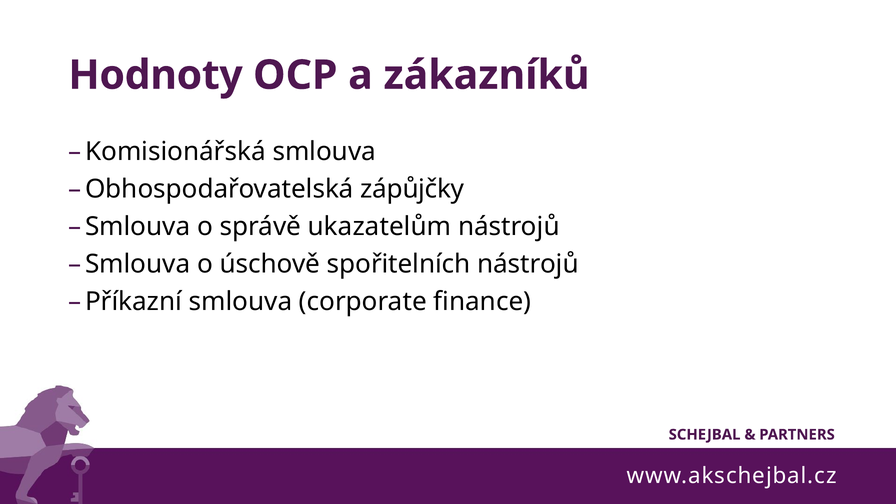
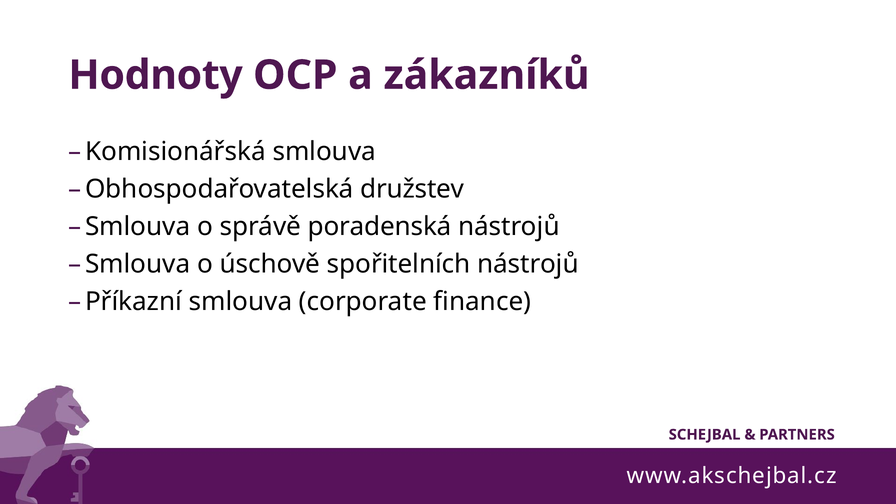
zápůjčky: zápůjčky -> družstev
ukazatelům: ukazatelům -> poradenská
